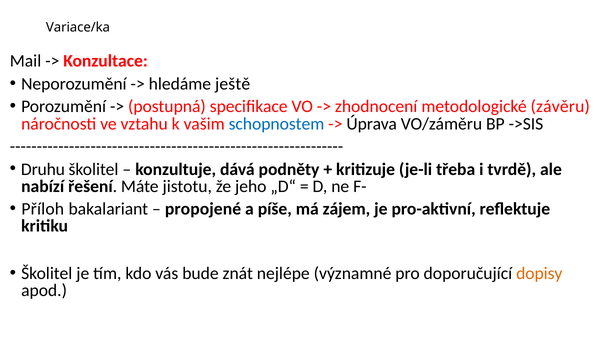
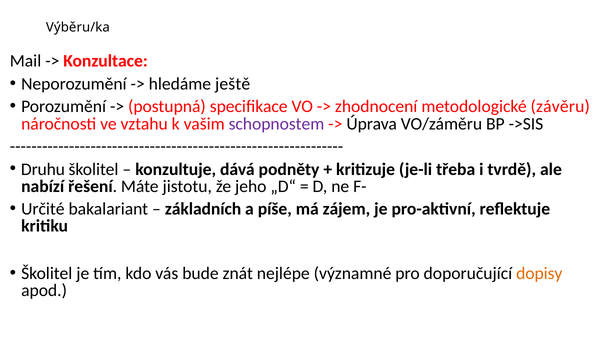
Variace/ka: Variace/ka -> Výběru/ka
schopnostem colour: blue -> purple
Příloh: Příloh -> Určité
propojené: propojené -> základních
